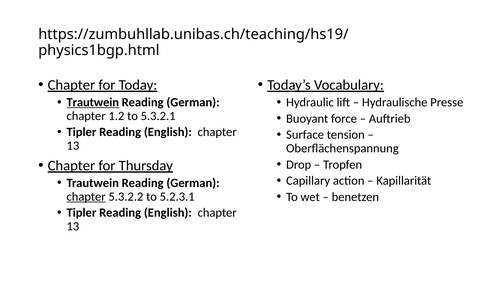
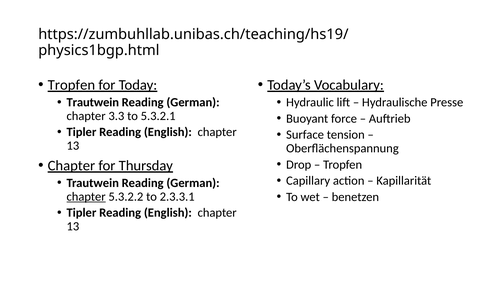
Chapter at (71, 85): Chapter -> Tropfen
Trautwein at (93, 102) underline: present -> none
1.2: 1.2 -> 3.3
5.2.3.1: 5.2.3.1 -> 2.3.3.1
